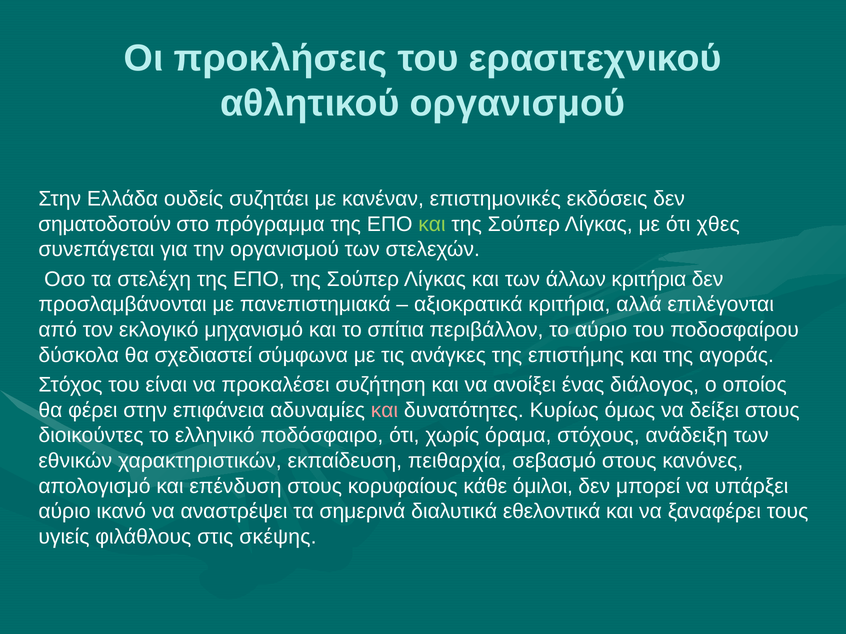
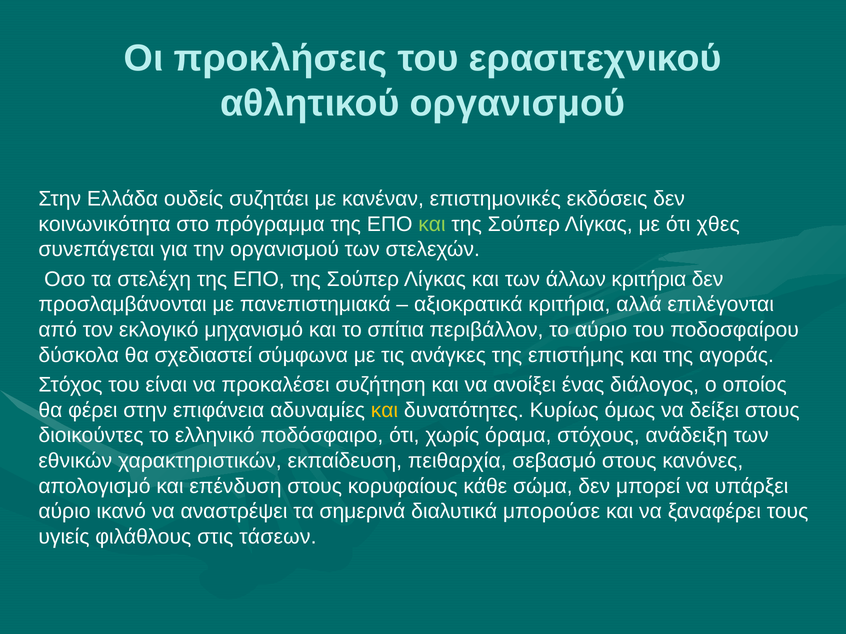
σηματοδοτούν: σηματοδοτούν -> κοινωνικότητα
και at (384, 410) colour: pink -> yellow
όμιλοι: όμιλοι -> σώμα
εθελοντικά: εθελοντικά -> μπορούσε
σκέψης: σκέψης -> τάσεων
